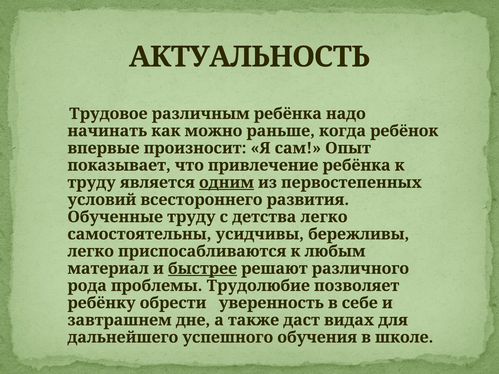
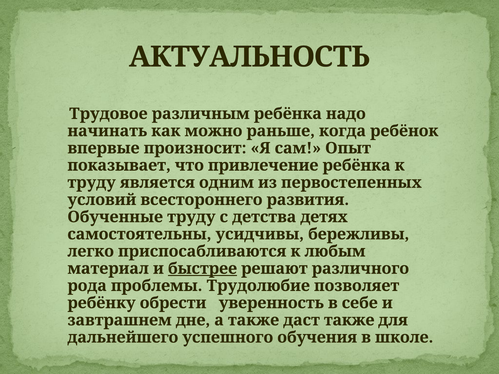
одним underline: present -> none
детства легко: легко -> детях
даст видах: видах -> также
